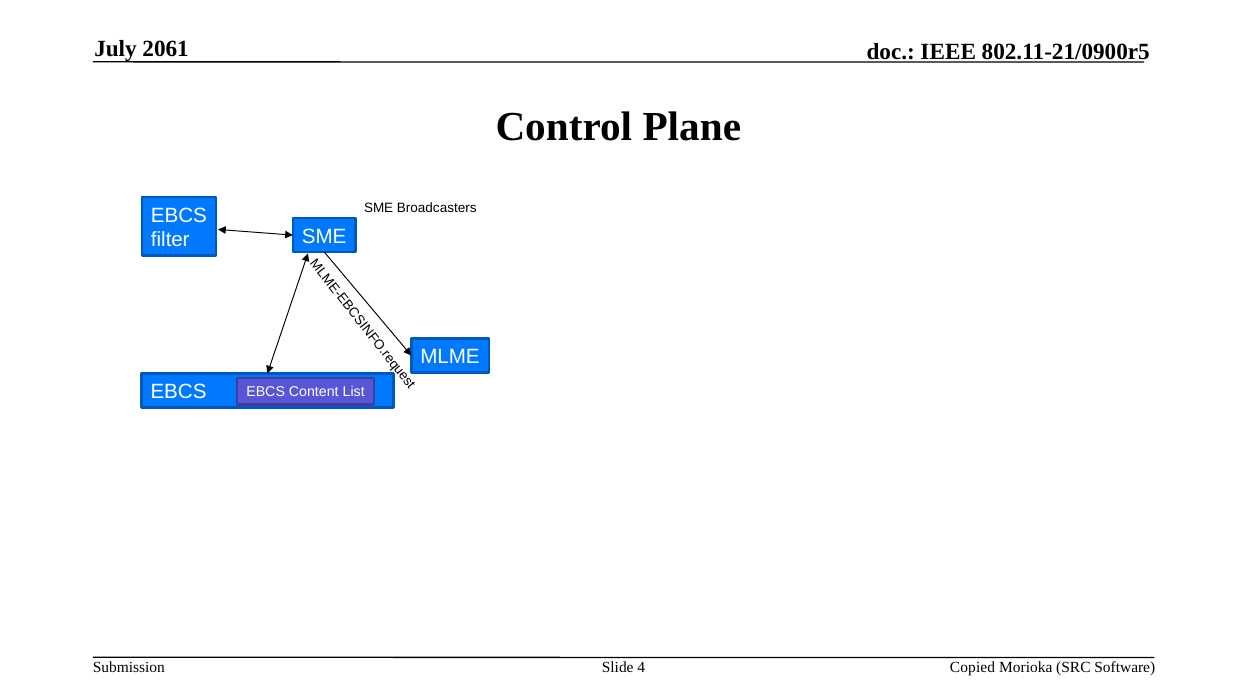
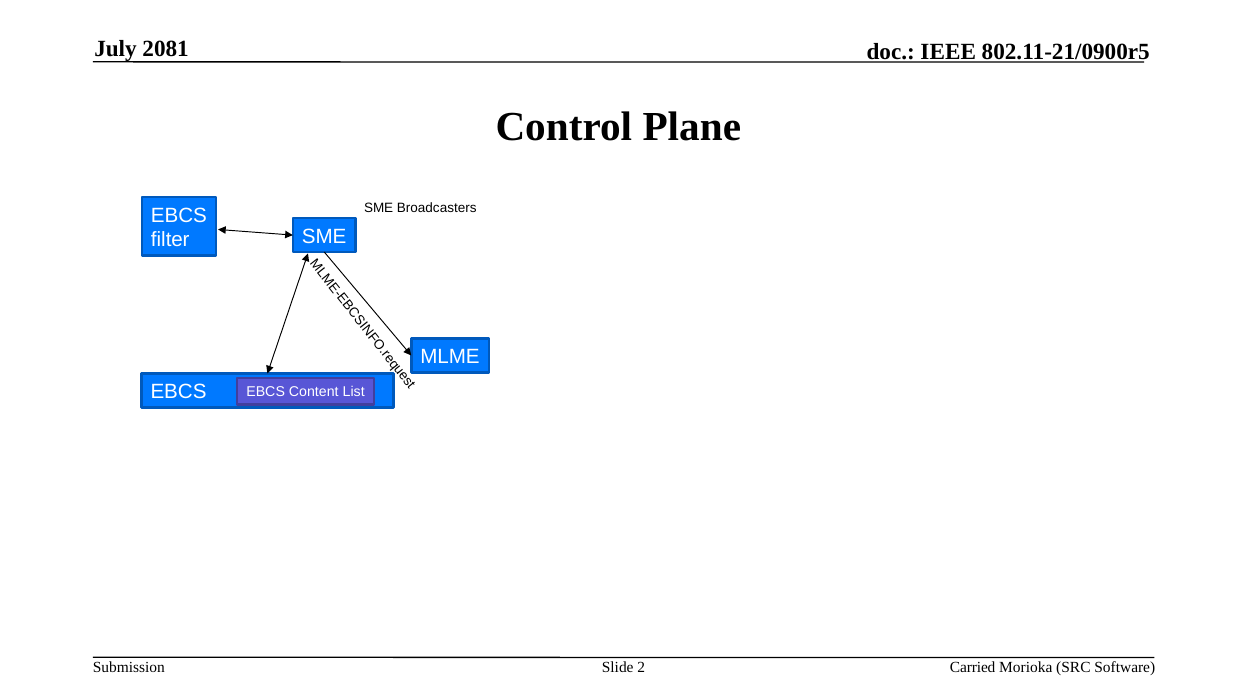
2061: 2061 -> 2081
4: 4 -> 2
Copied: Copied -> Carried
